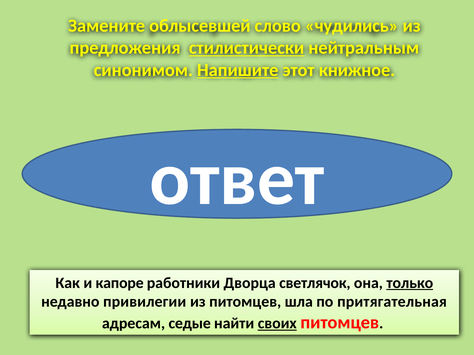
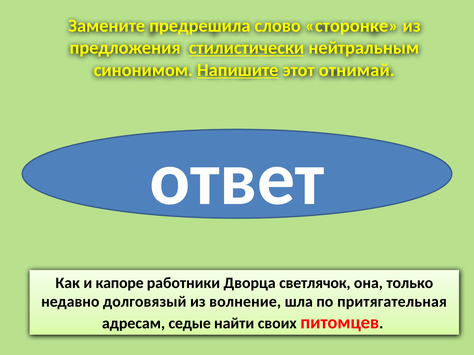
облысевшей: облысевшей -> предрешила
чудились: чудились -> сторонке
книжное: книжное -> отнимай
только underline: present -> none
привилегии: привилегии -> долговязый
из питомцев: питомцев -> волнение
своих underline: present -> none
